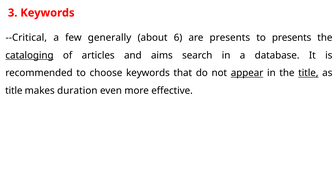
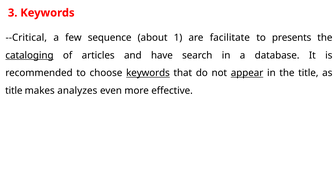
generally: generally -> sequence
6: 6 -> 1
are presents: presents -> facilitate
aims: aims -> have
keywords at (148, 73) underline: none -> present
title at (308, 73) underline: present -> none
duration: duration -> analyzes
